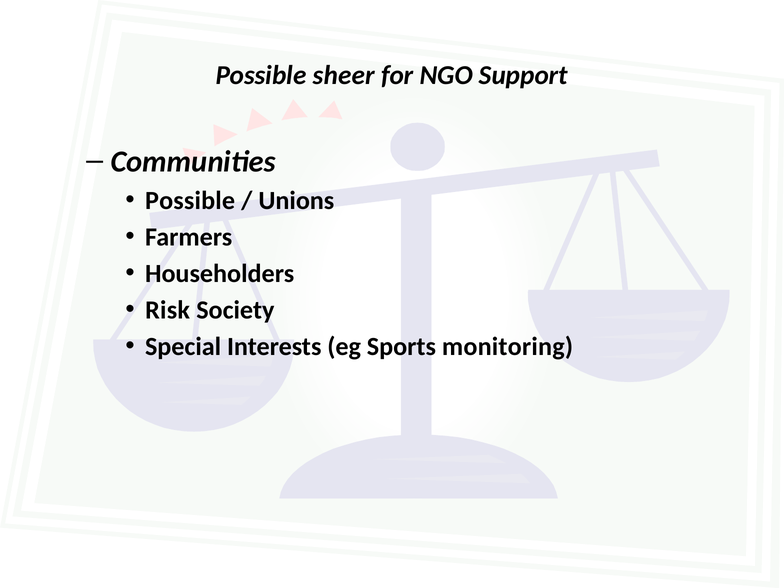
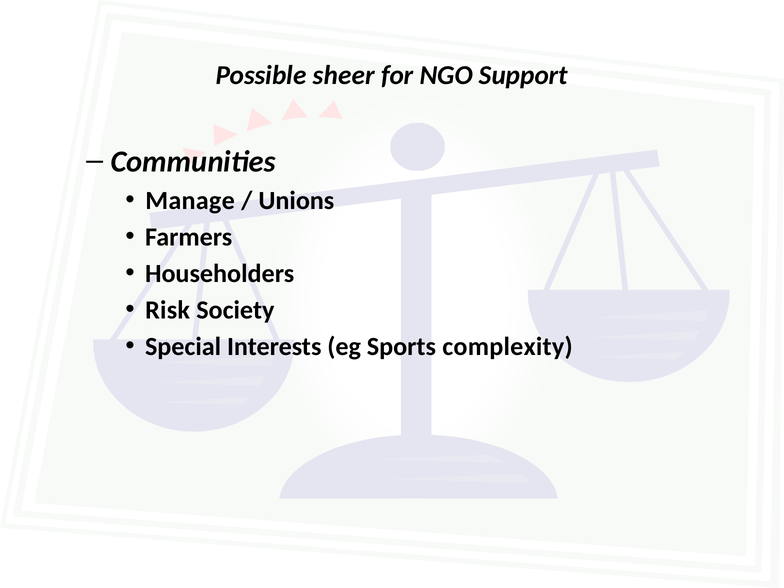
Possible at (190, 200): Possible -> Manage
monitoring: monitoring -> complexity
